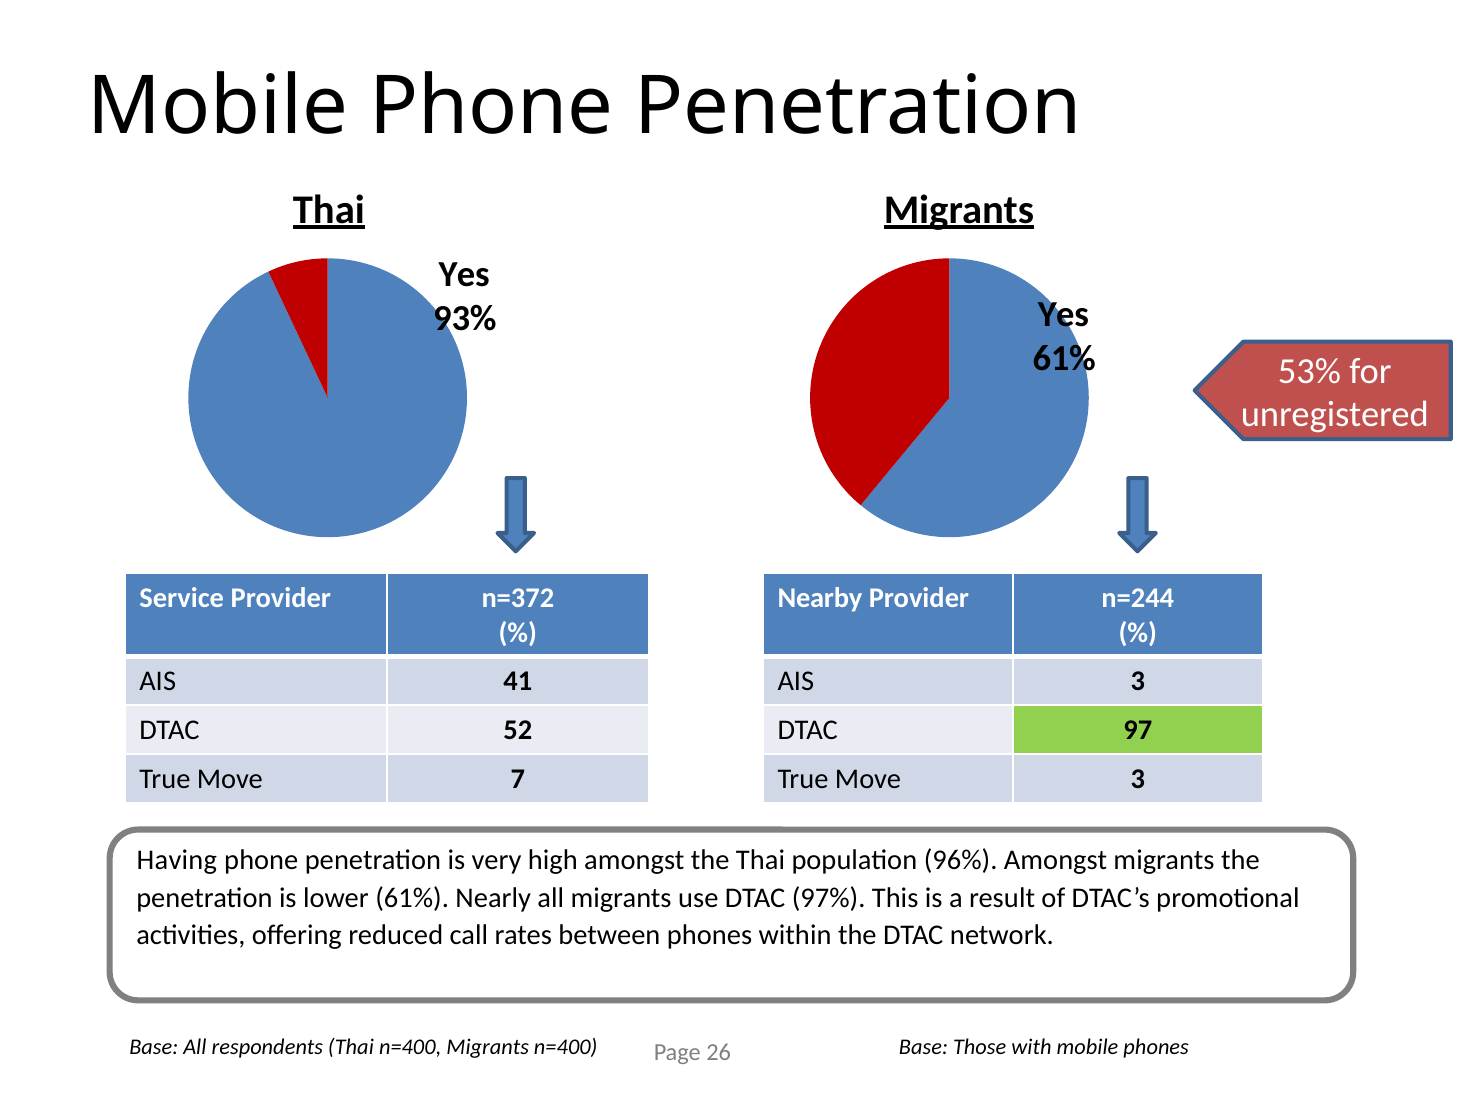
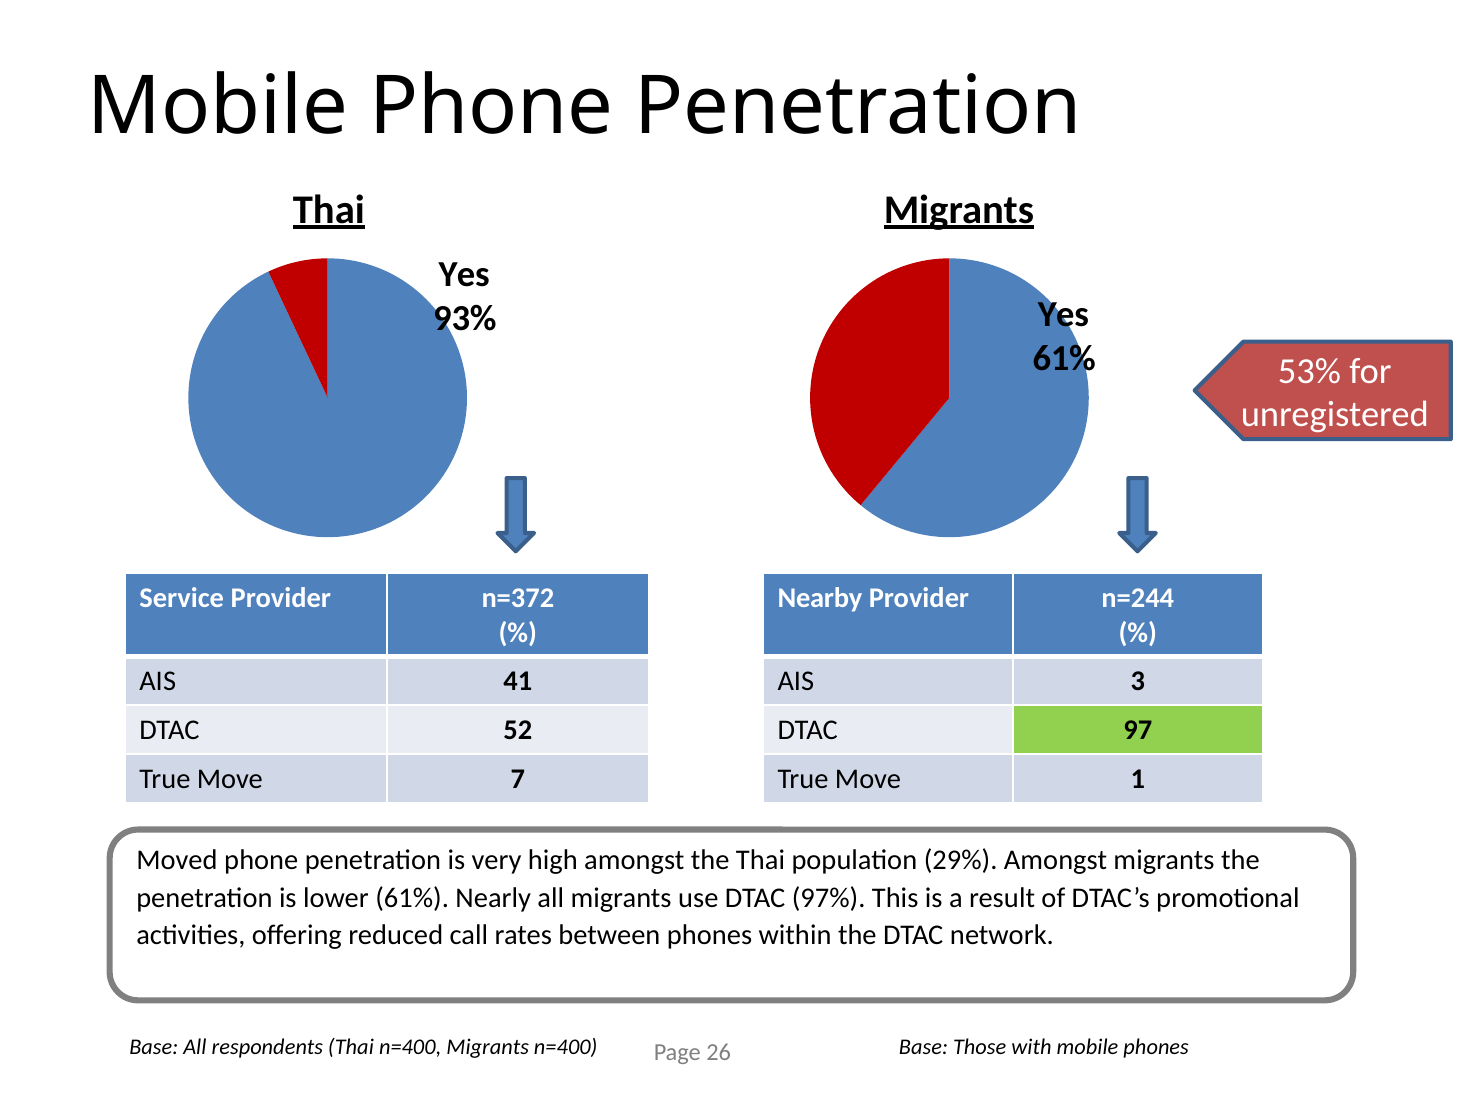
Move 3: 3 -> 1
Having: Having -> Moved
96%: 96% -> 29%
